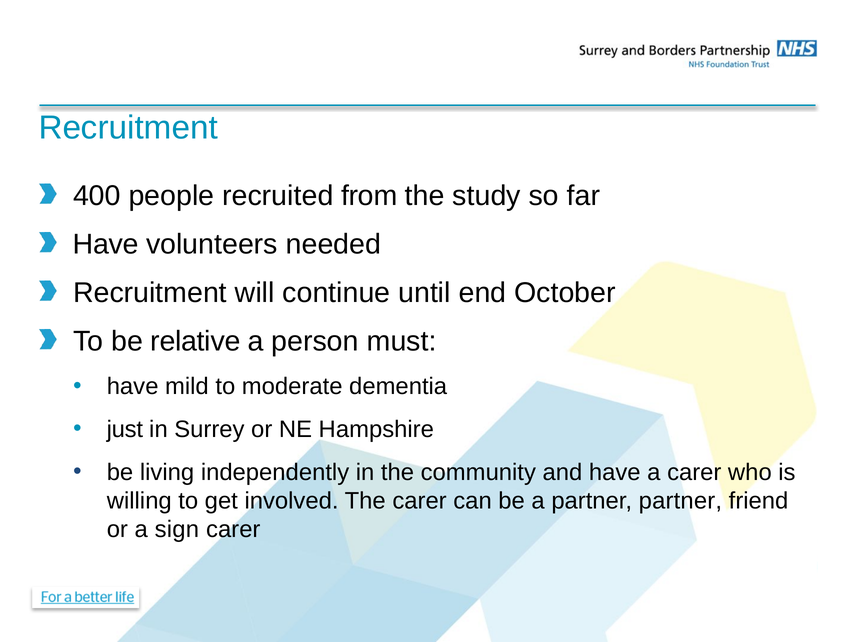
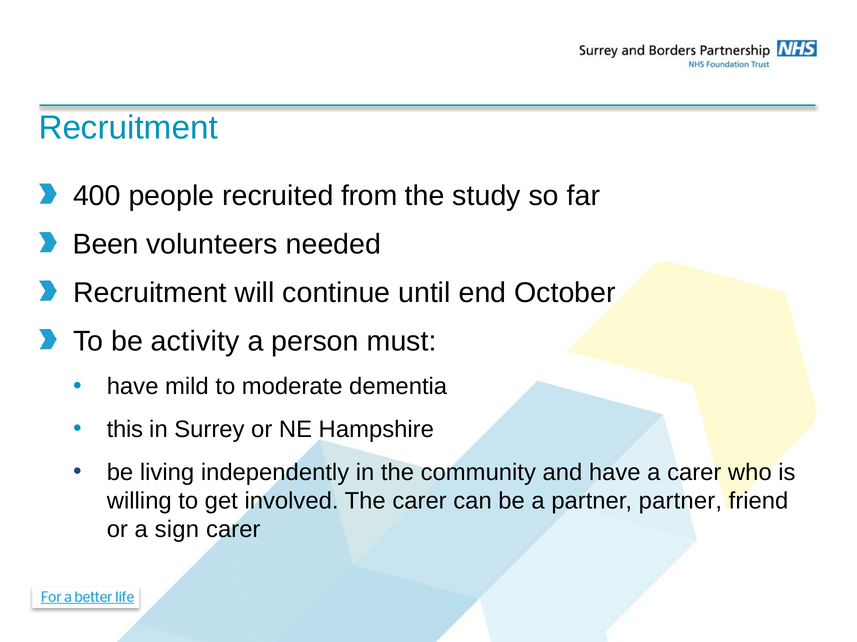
Have at (106, 244): Have -> Been
relative: relative -> activity
just: just -> this
